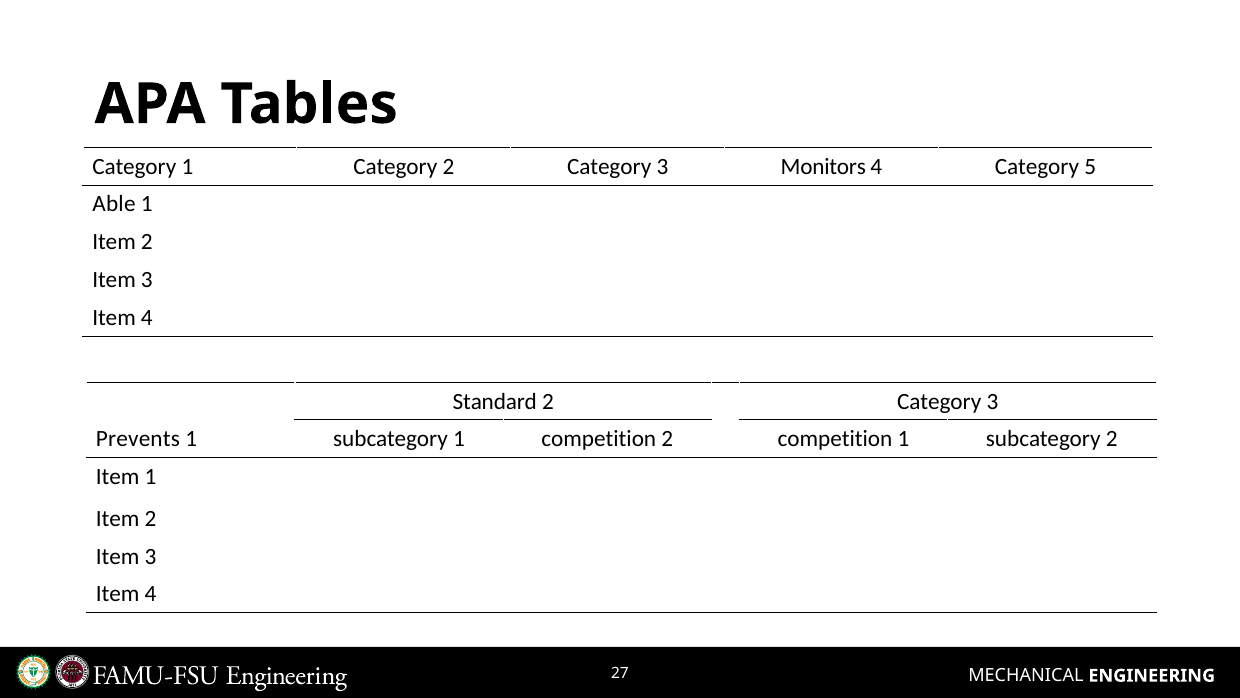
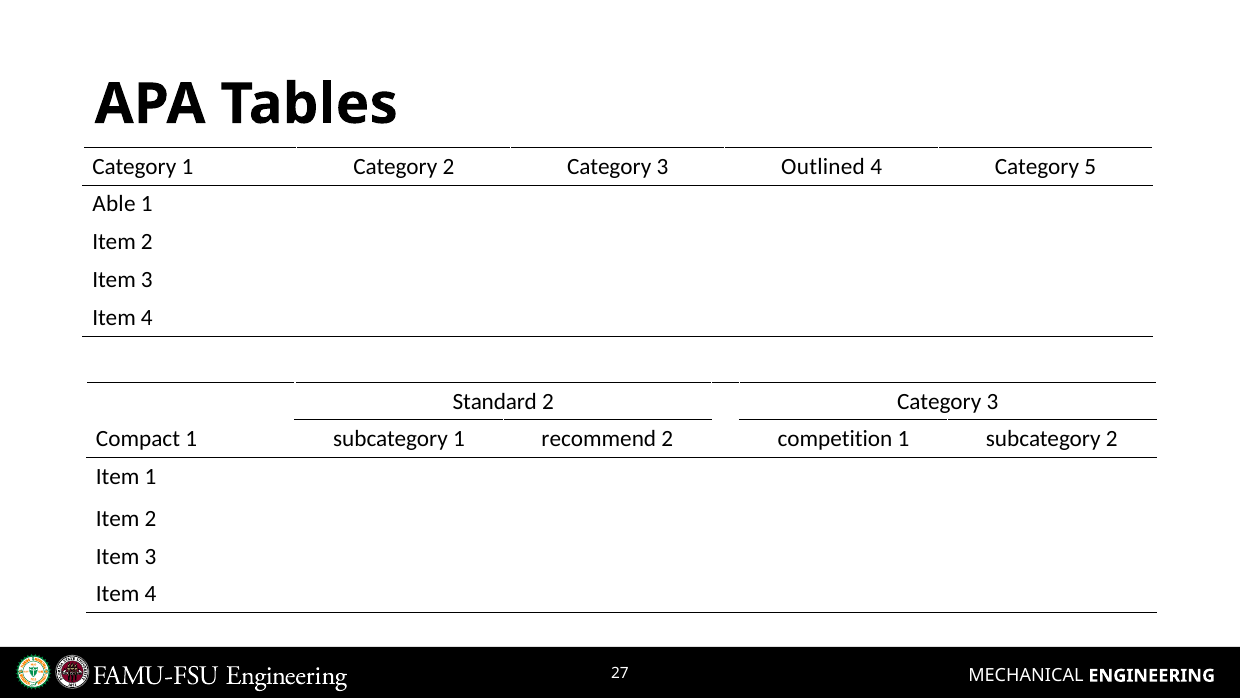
Monitors: Monitors -> Outlined
Prevents: Prevents -> Compact
1 competition: competition -> recommend
